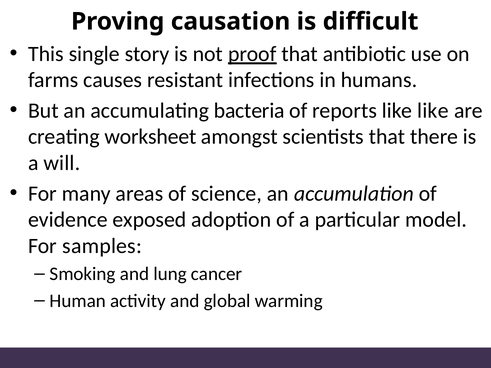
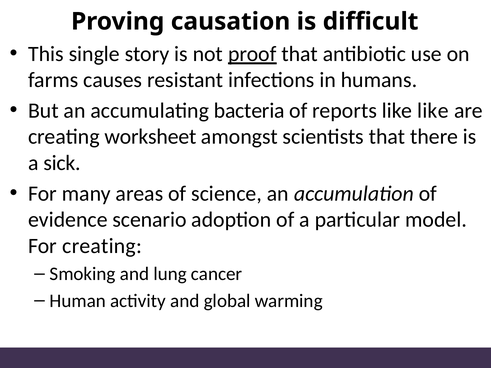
will: will -> sick
exposed: exposed -> scenario
For samples: samples -> creating
